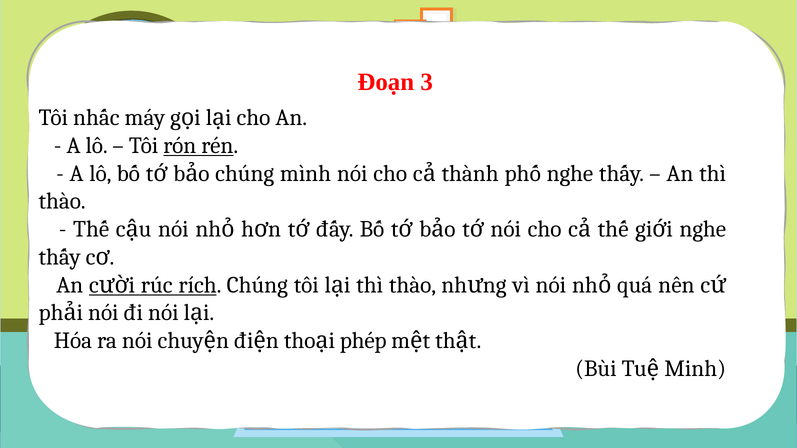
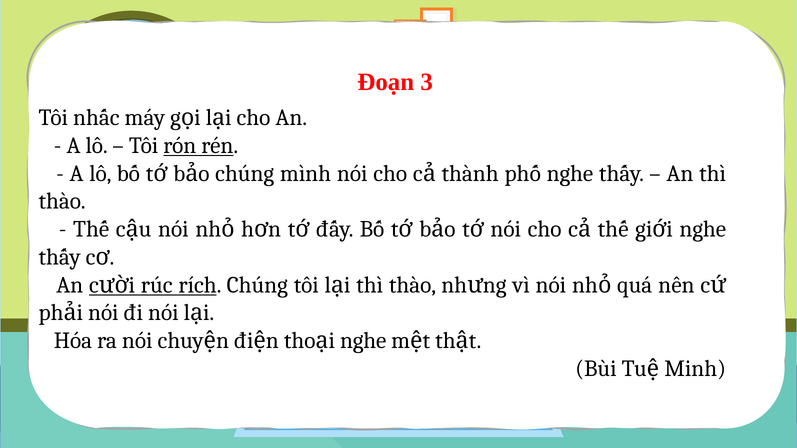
phép at (363, 341): phép -> nghe
